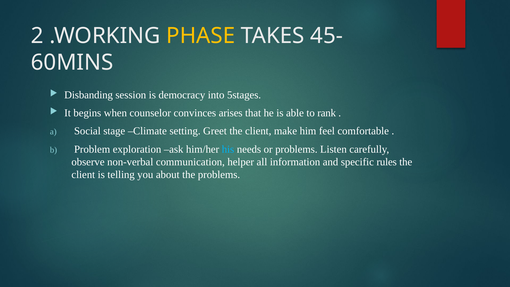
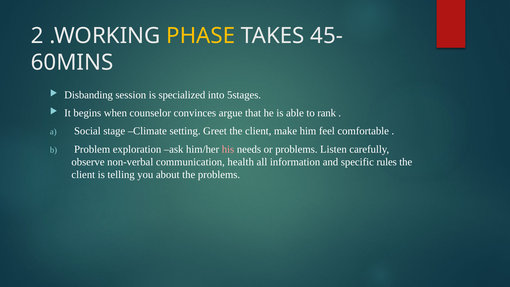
democracy: democracy -> specialized
arises: arises -> argue
his colour: light blue -> pink
helper: helper -> health
